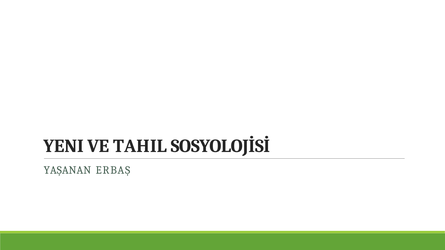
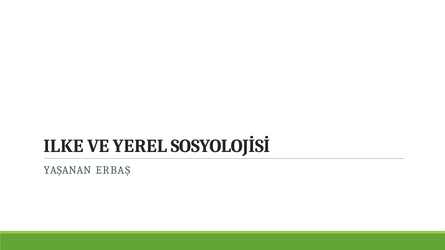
YENI: YENI -> ILKE
TAHIL: TAHIL -> YEREL
